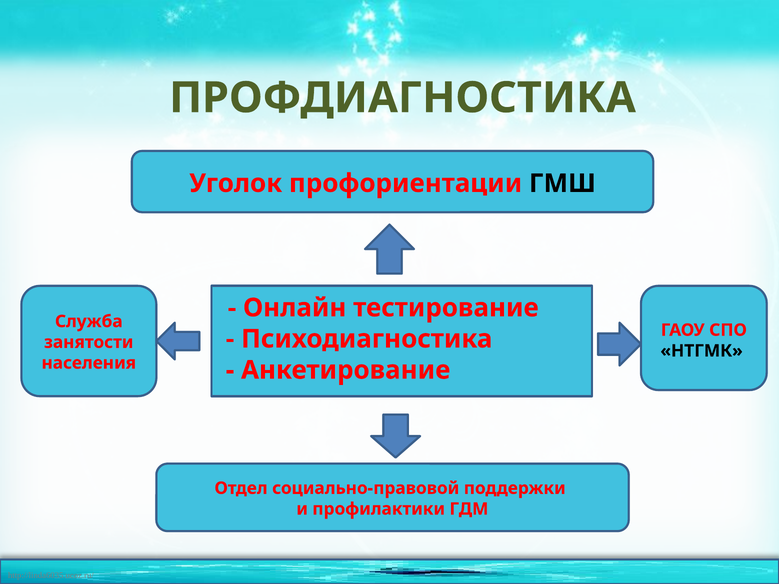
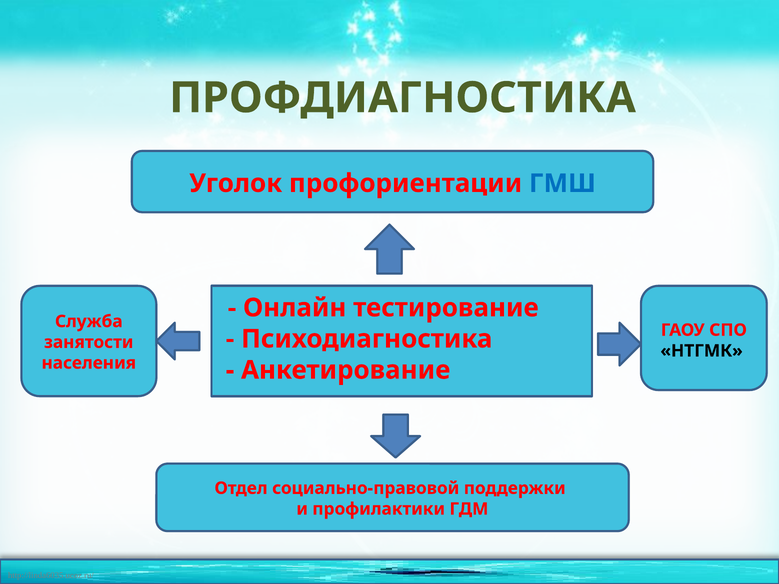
ГМШ colour: black -> blue
